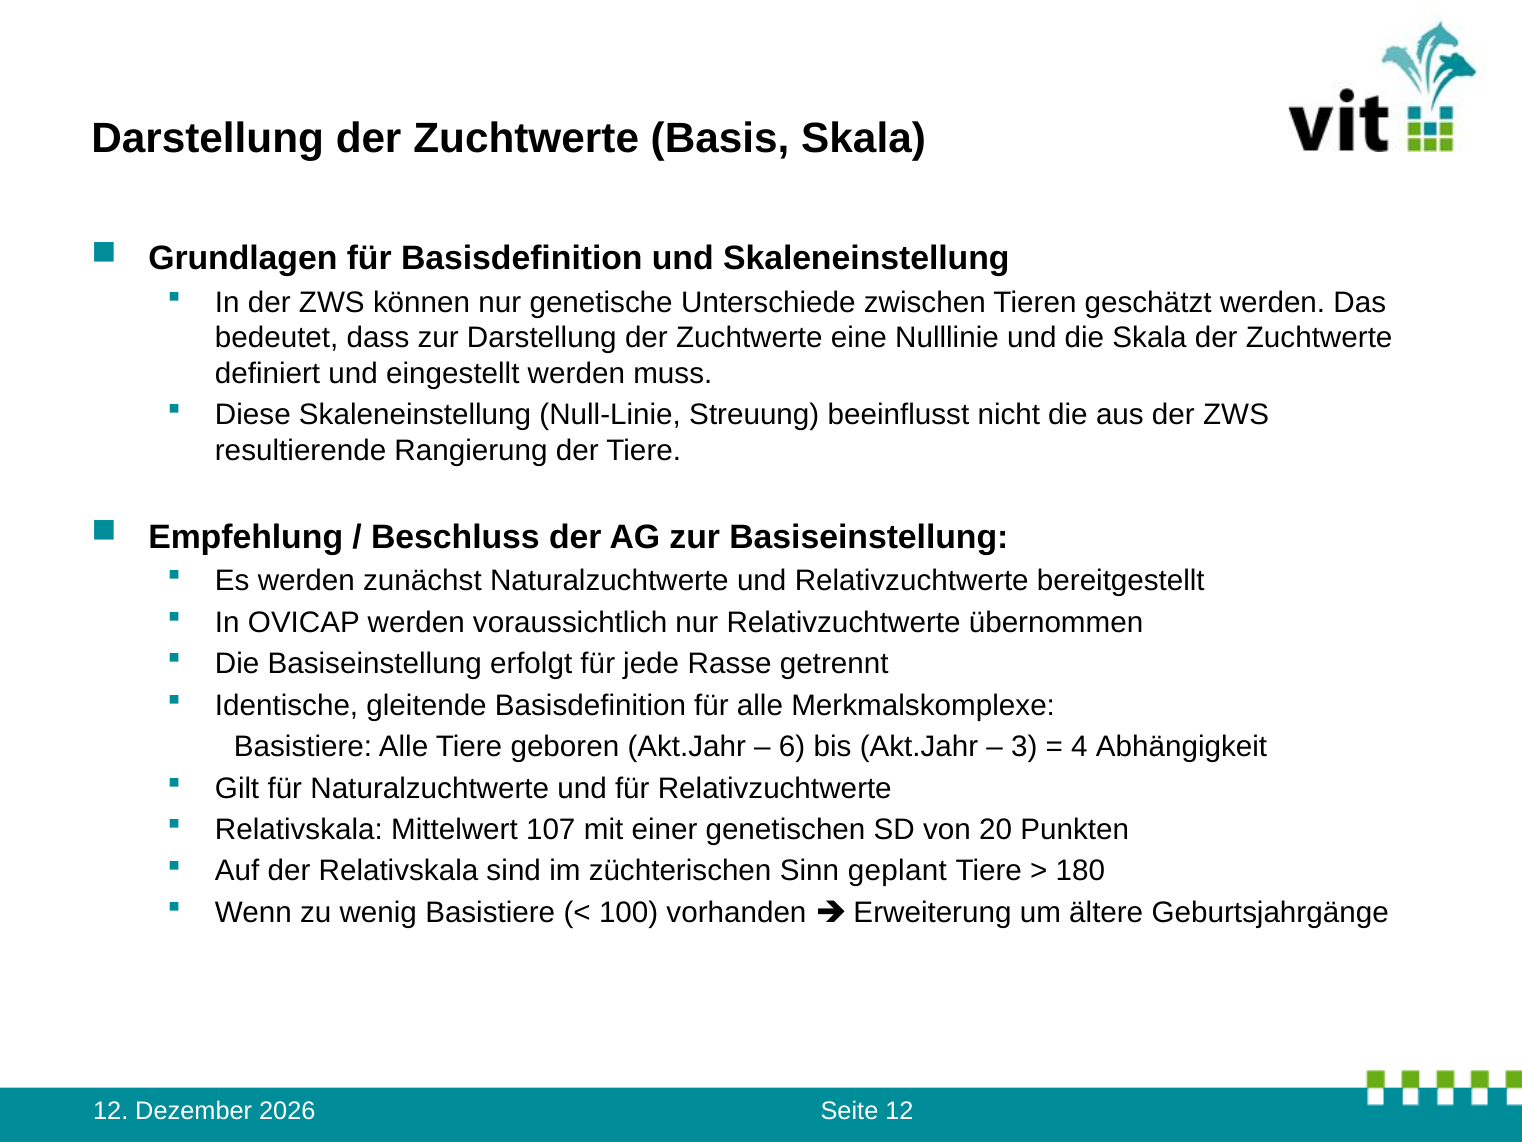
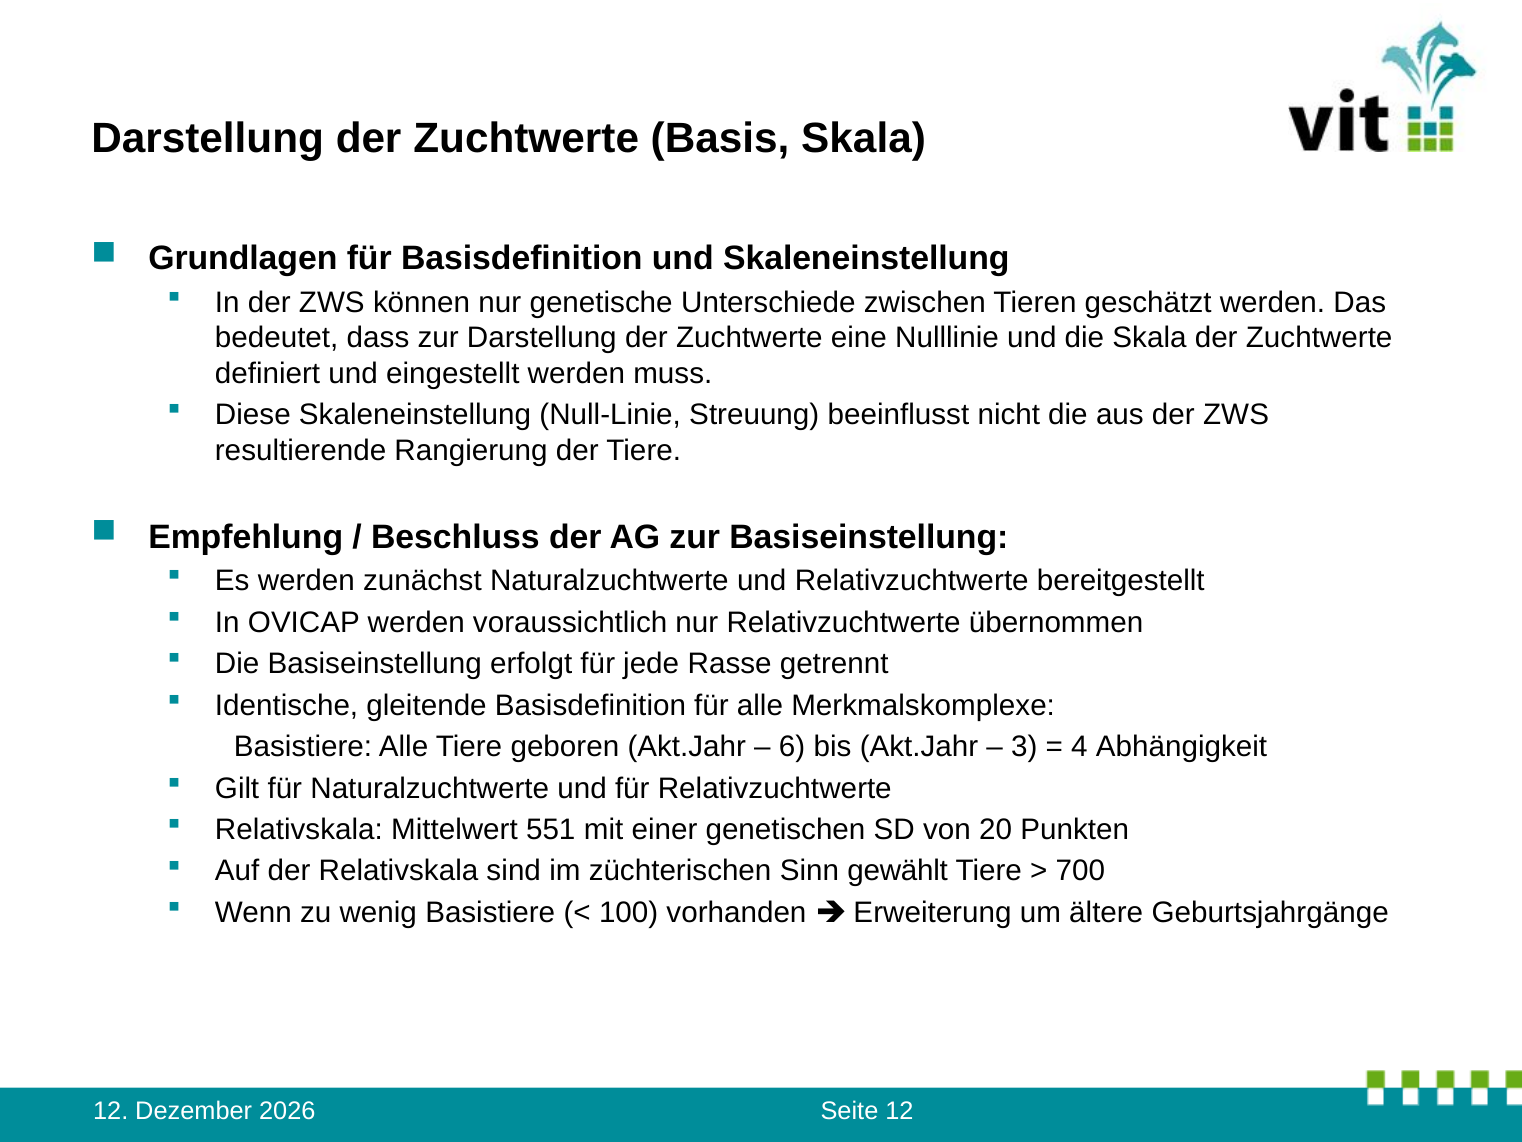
107: 107 -> 551
geplant: geplant -> gewählt
180: 180 -> 700
